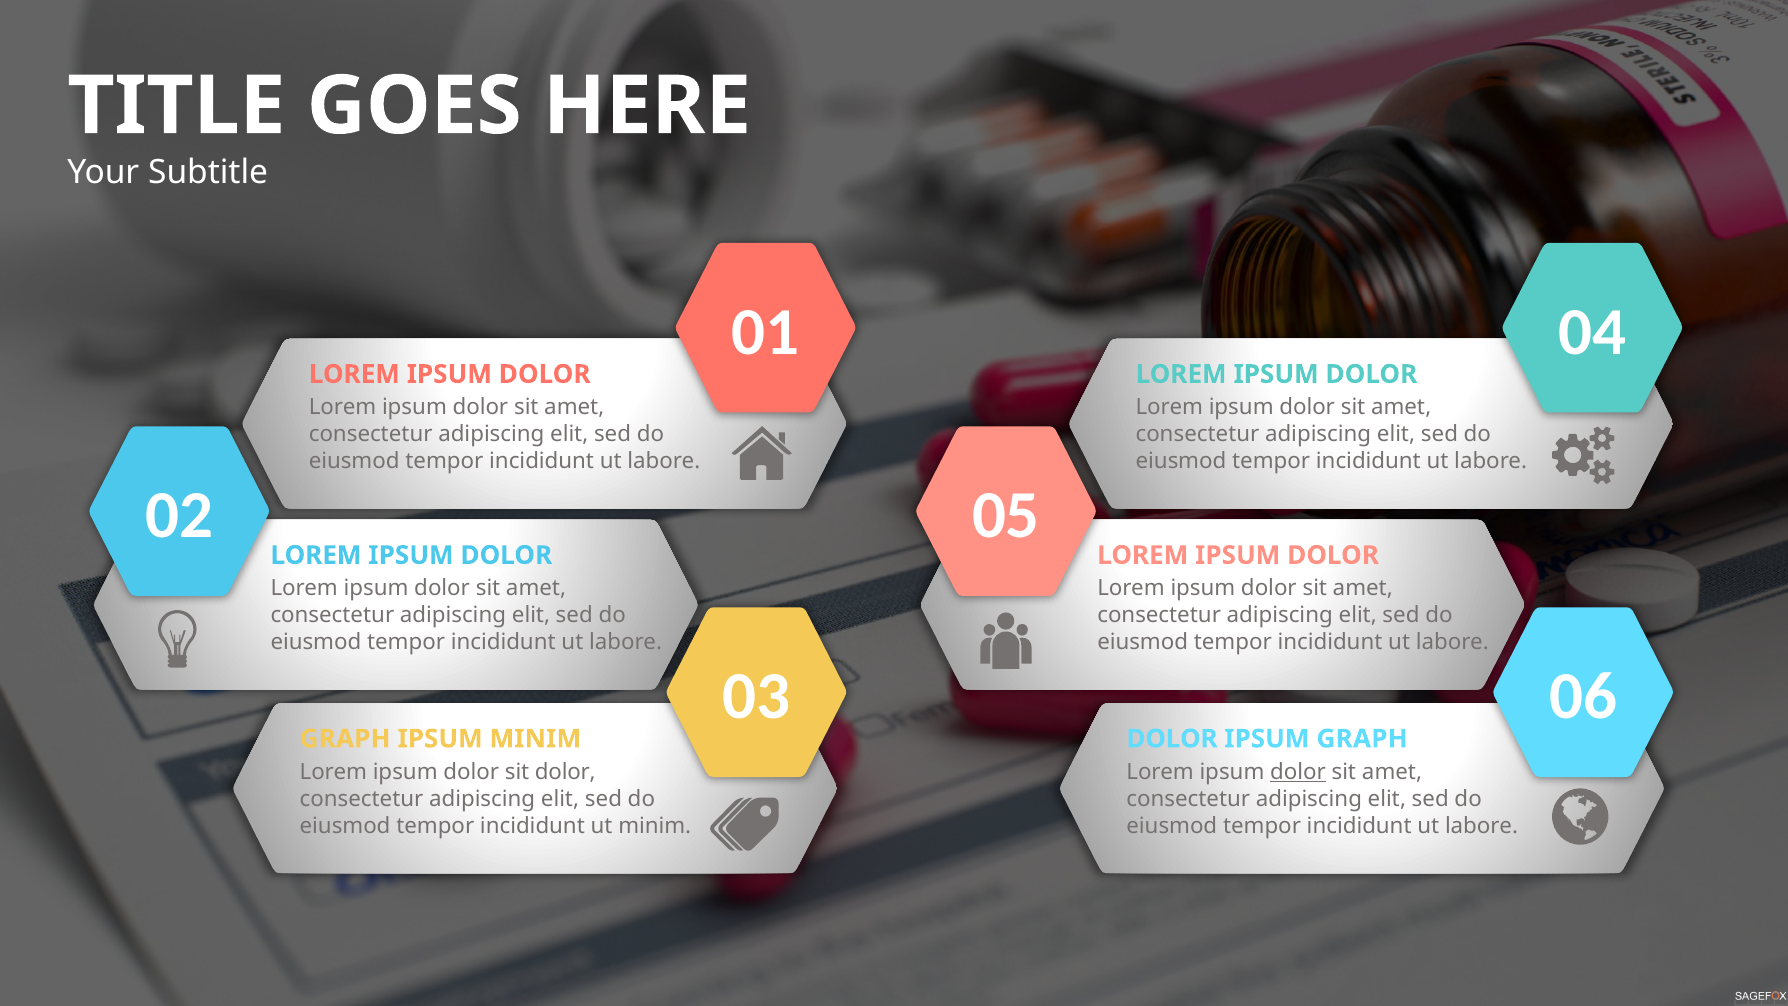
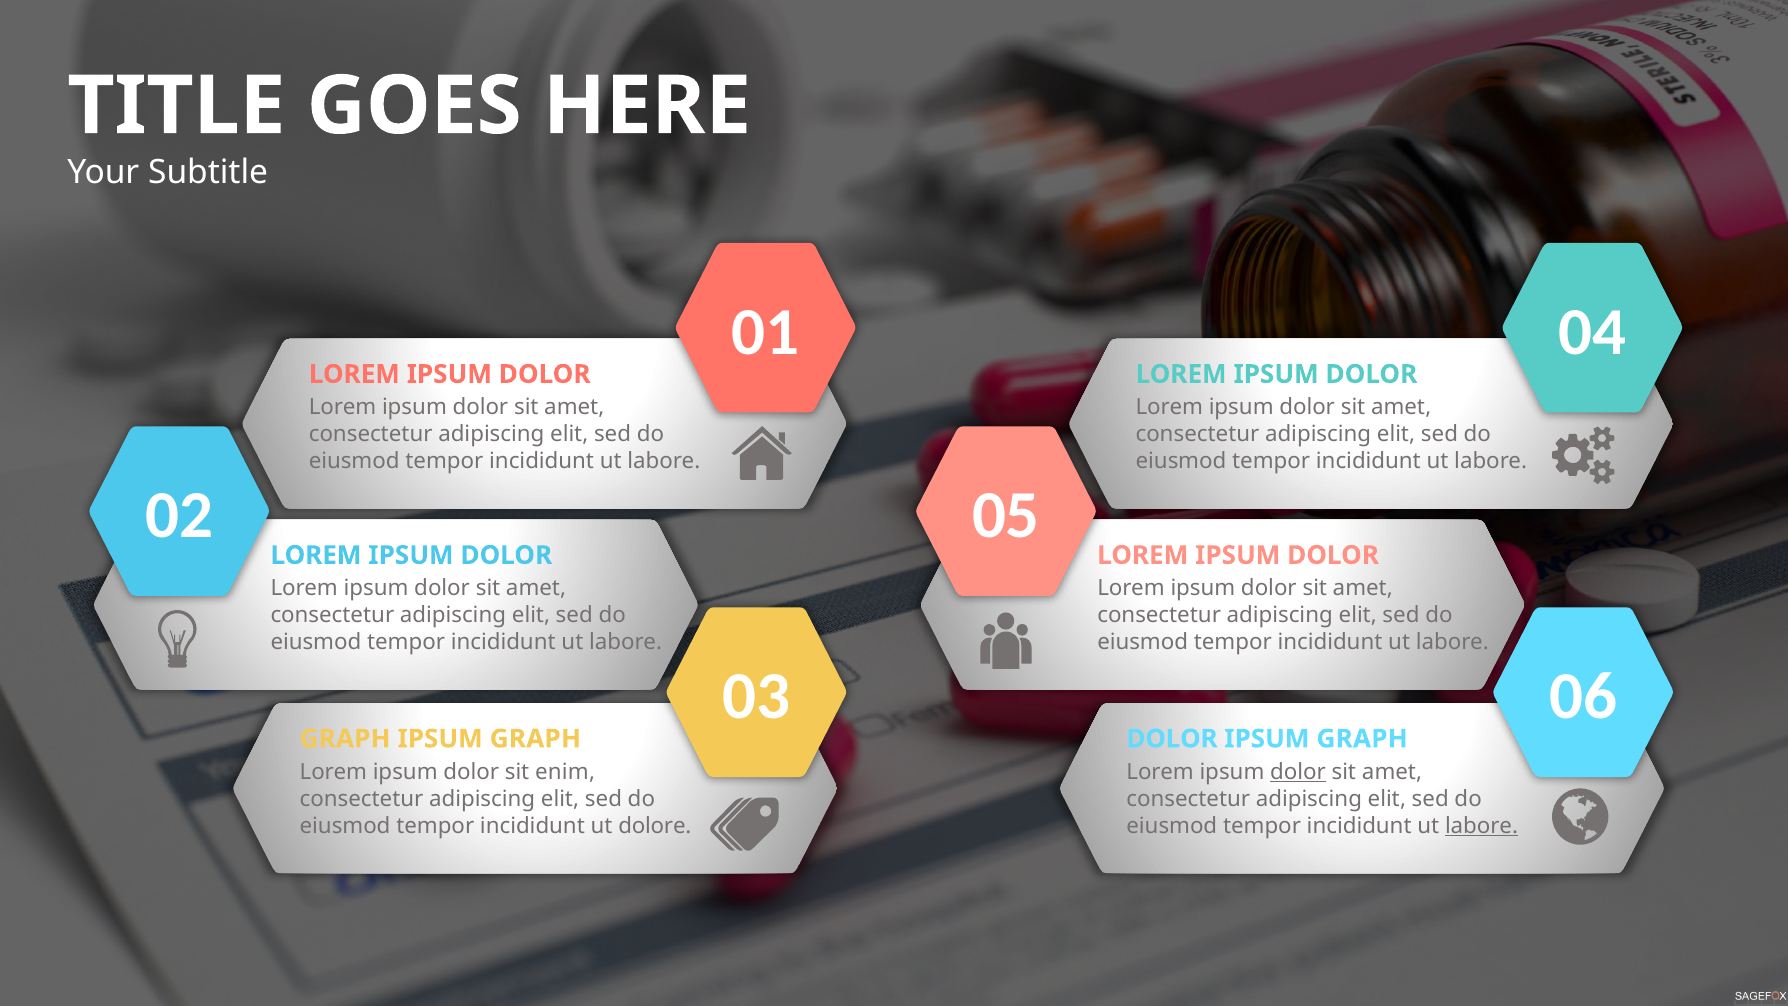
MINIM at (535, 739): MINIM -> GRAPH
sit dolor: dolor -> enim
ut minim: minim -> dolore
labore at (1482, 826) underline: none -> present
